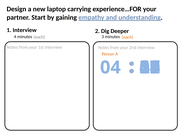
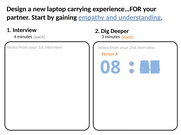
04 at (110, 68): 04 -> 08
